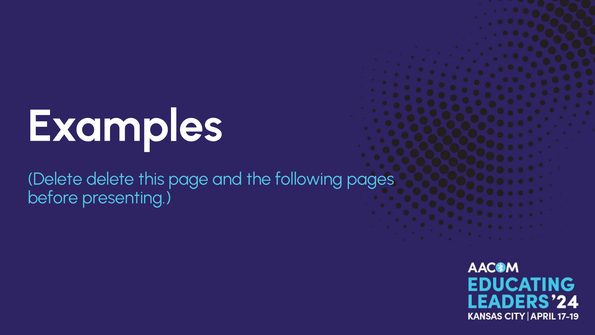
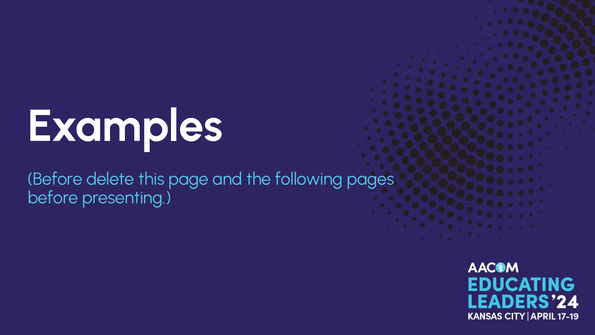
Delete at (55, 179): Delete -> Before
